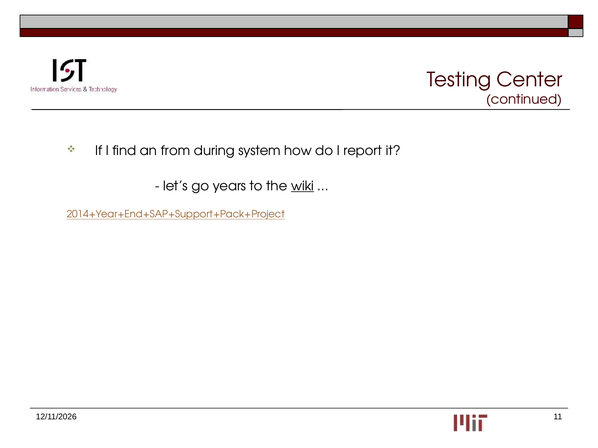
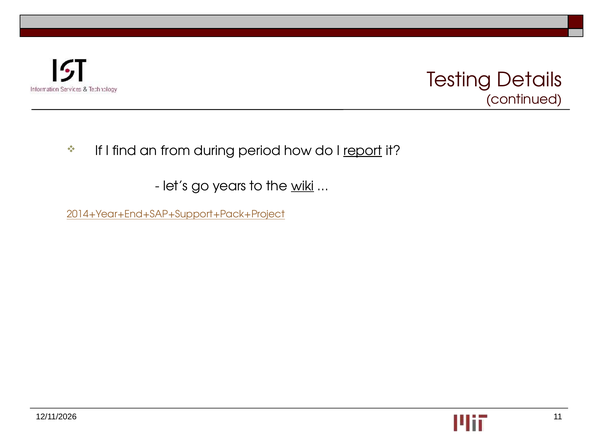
Center: Center -> Details
system: system -> period
report underline: none -> present
